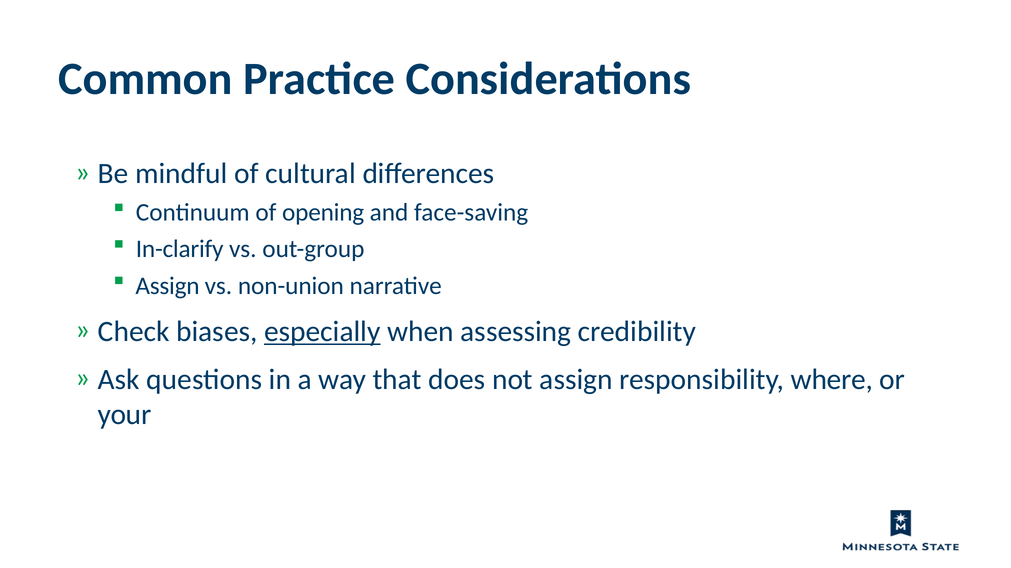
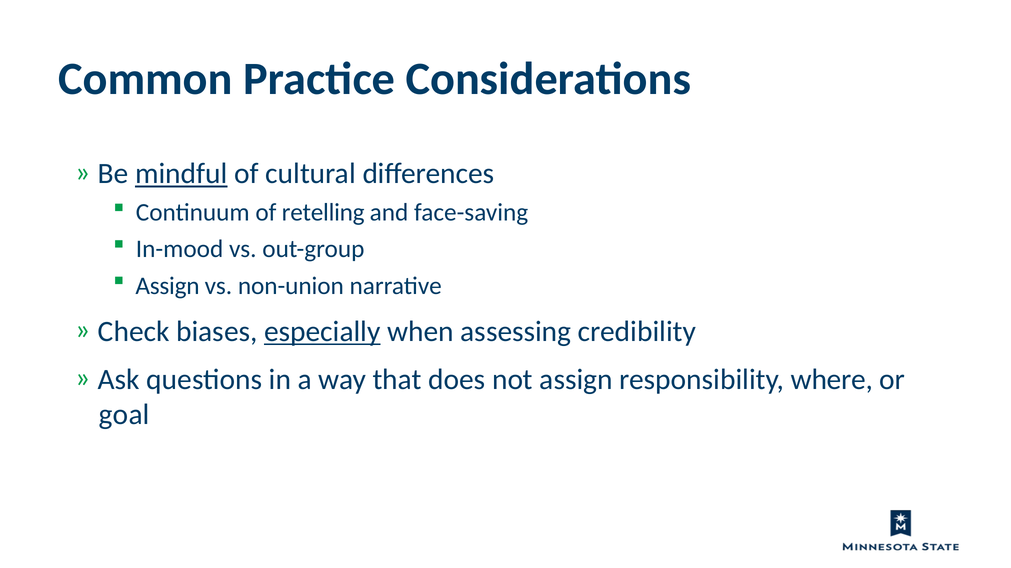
mindful underline: none -> present
opening: opening -> retelling
In-clarify: In-clarify -> In-mood
your: your -> goal
